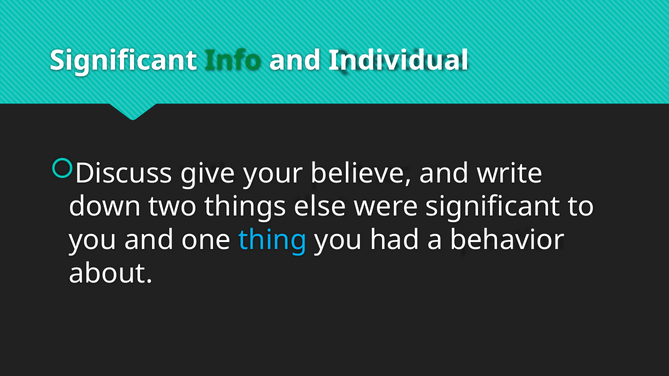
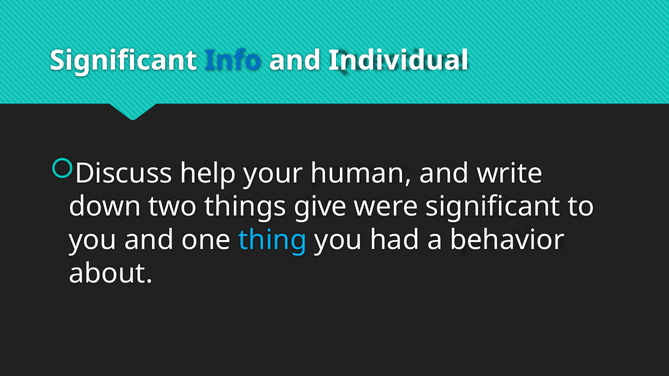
Info colour: green -> blue
give: give -> help
believe: believe -> human
else: else -> give
